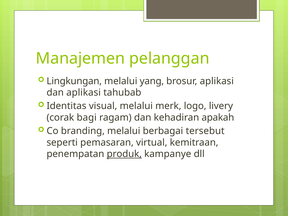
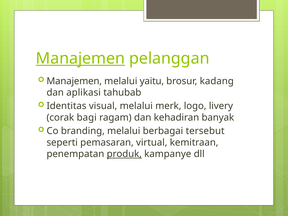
Manajemen at (80, 58) underline: none -> present
Lingkungan at (74, 81): Lingkungan -> Manajemen
yang: yang -> yaitu
brosur aplikasi: aplikasi -> kadang
apakah: apakah -> banyak
